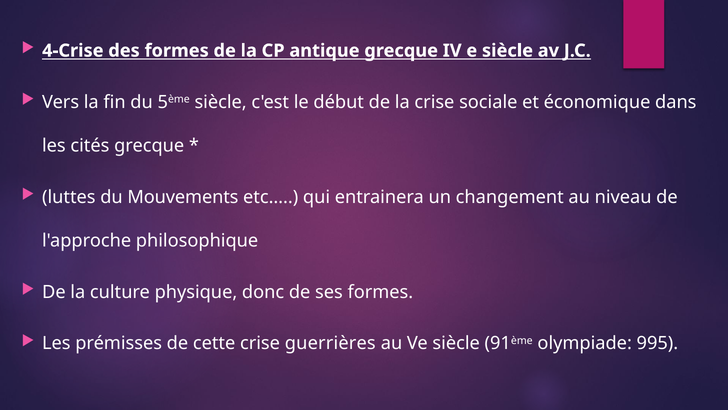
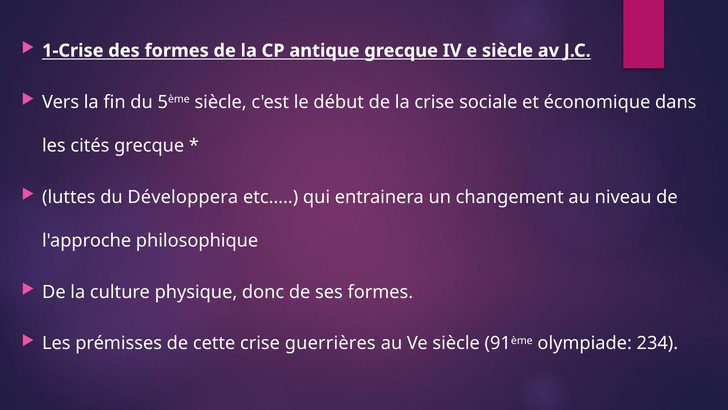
4-Crise: 4-Crise -> 1-Crise
Mouvements: Mouvements -> Développera
995: 995 -> 234
